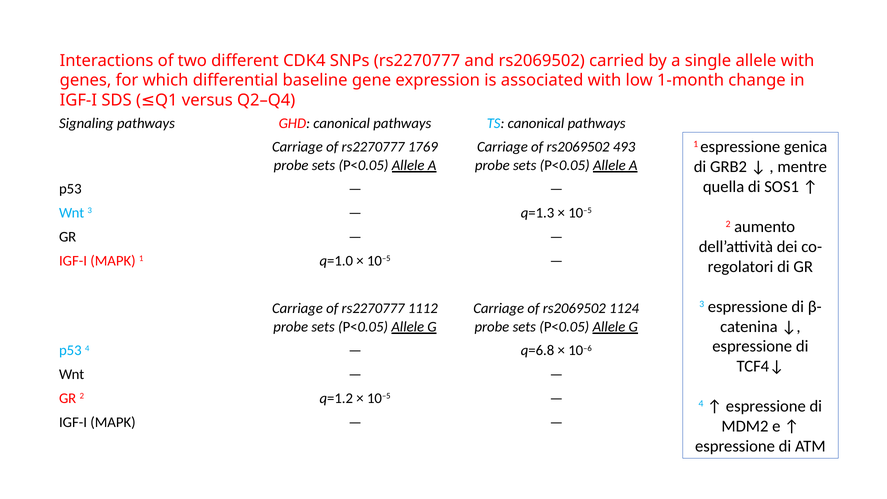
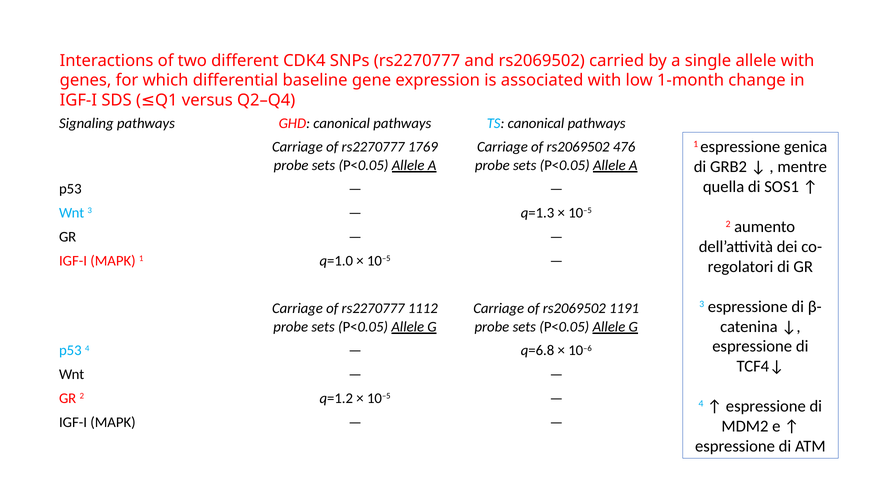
493: 493 -> 476
1124: 1124 -> 1191
